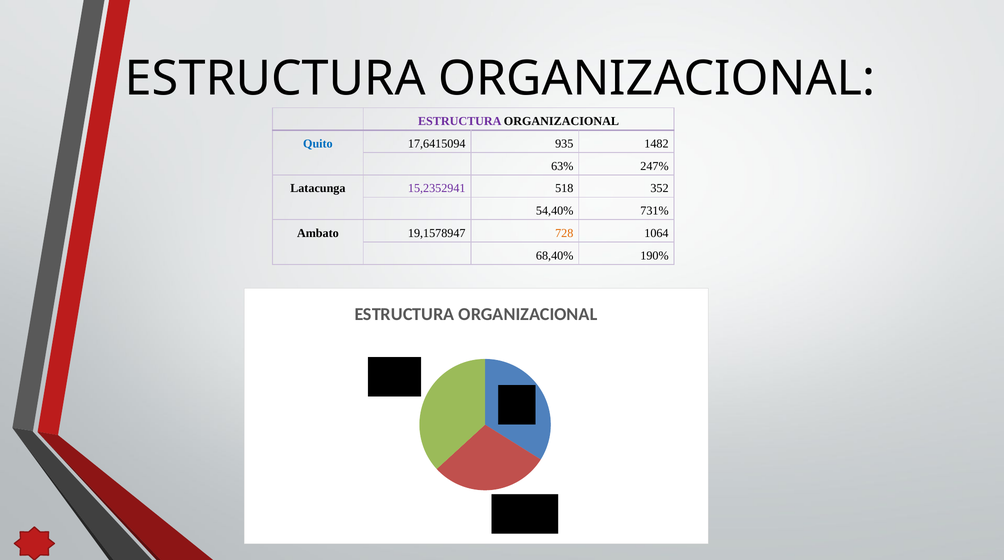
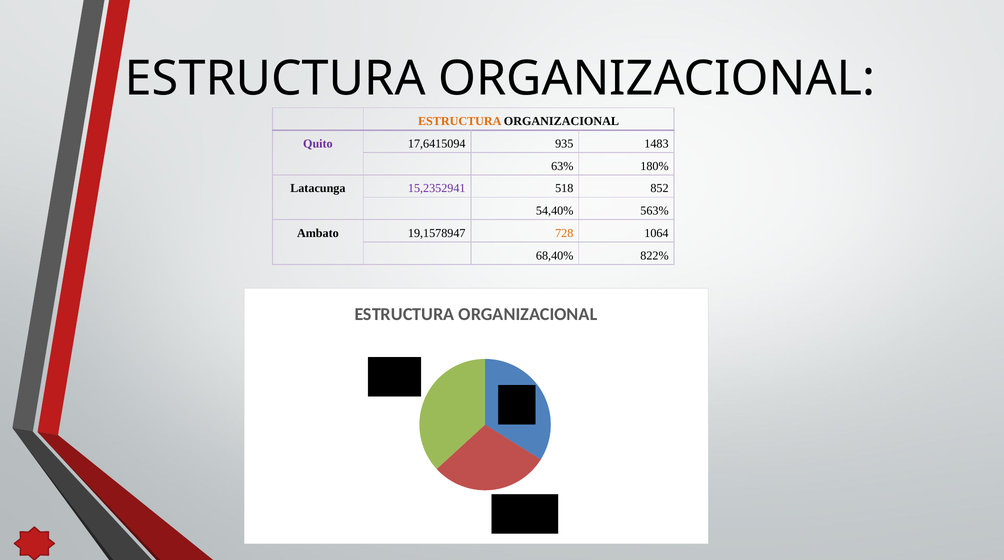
ESTRUCTURA at (460, 121) colour: purple -> orange
Quito at (318, 144) colour: blue -> purple
1482: 1482 -> 1483
247%: 247% -> 180%
352: 352 -> 852
731%: 731% -> 563%
190%: 190% -> 822%
